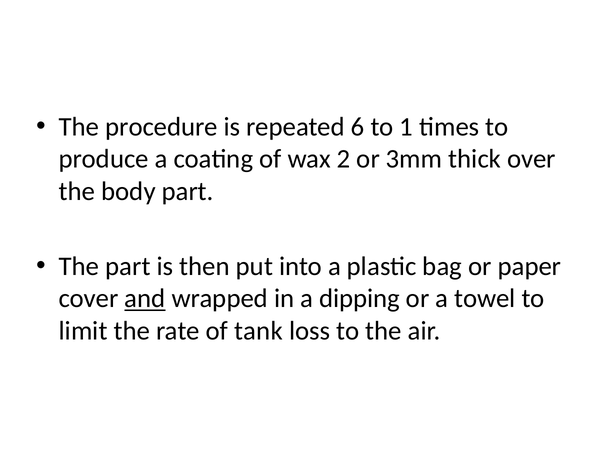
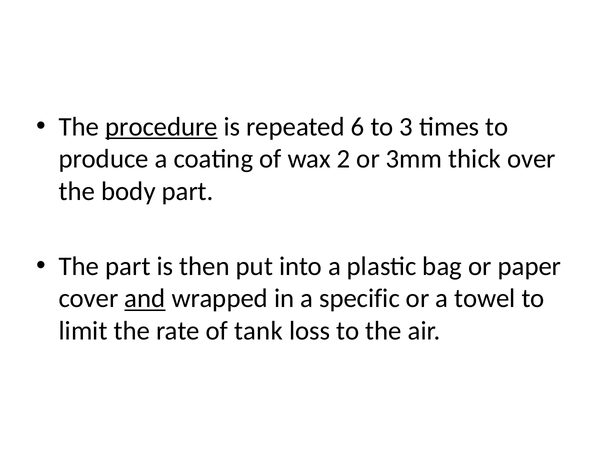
procedure underline: none -> present
1: 1 -> 3
dipping: dipping -> specific
